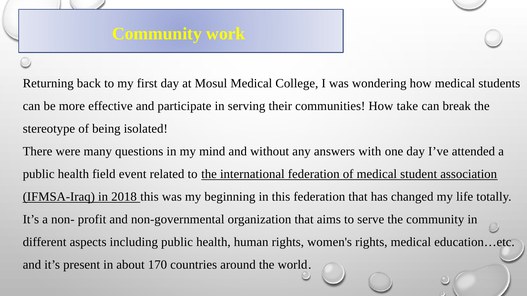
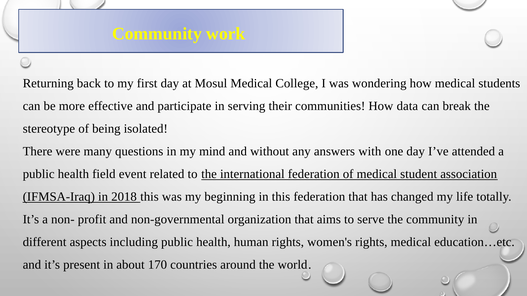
take: take -> data
